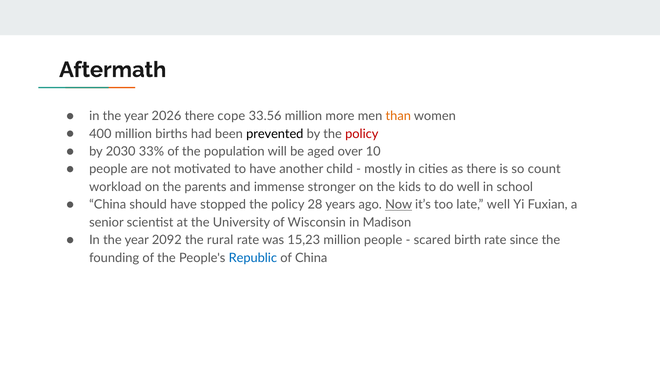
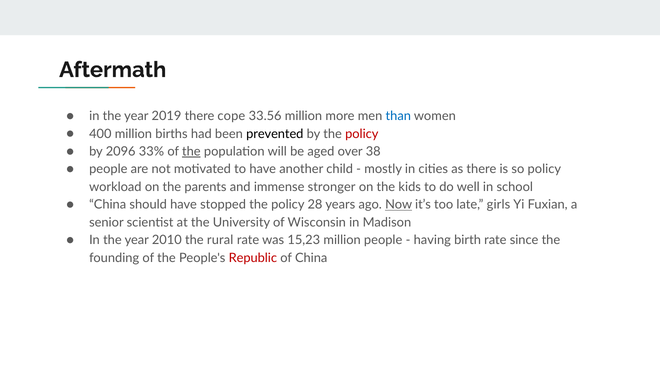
2026: 2026 -> 2019
than colour: orange -> blue
2030: 2030 -> 2096
the at (191, 152) underline: none -> present
10: 10 -> 38
so count: count -> policy
late well: well -> girls
2092: 2092 -> 2010
scared: scared -> having
Republic colour: blue -> red
